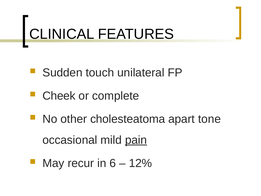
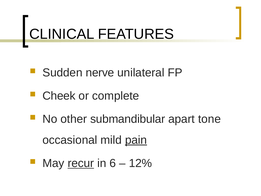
touch: touch -> nerve
cholesteatoma: cholesteatoma -> submandibular
recur underline: none -> present
